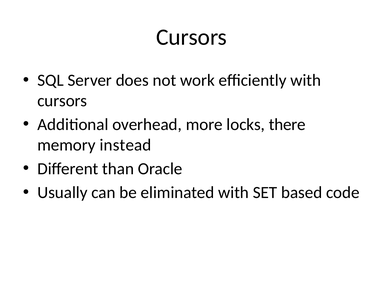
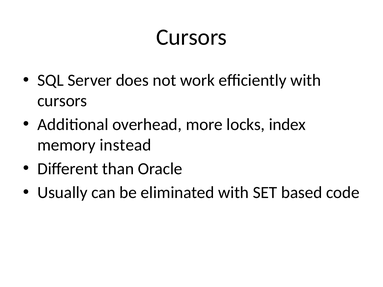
there: there -> index
